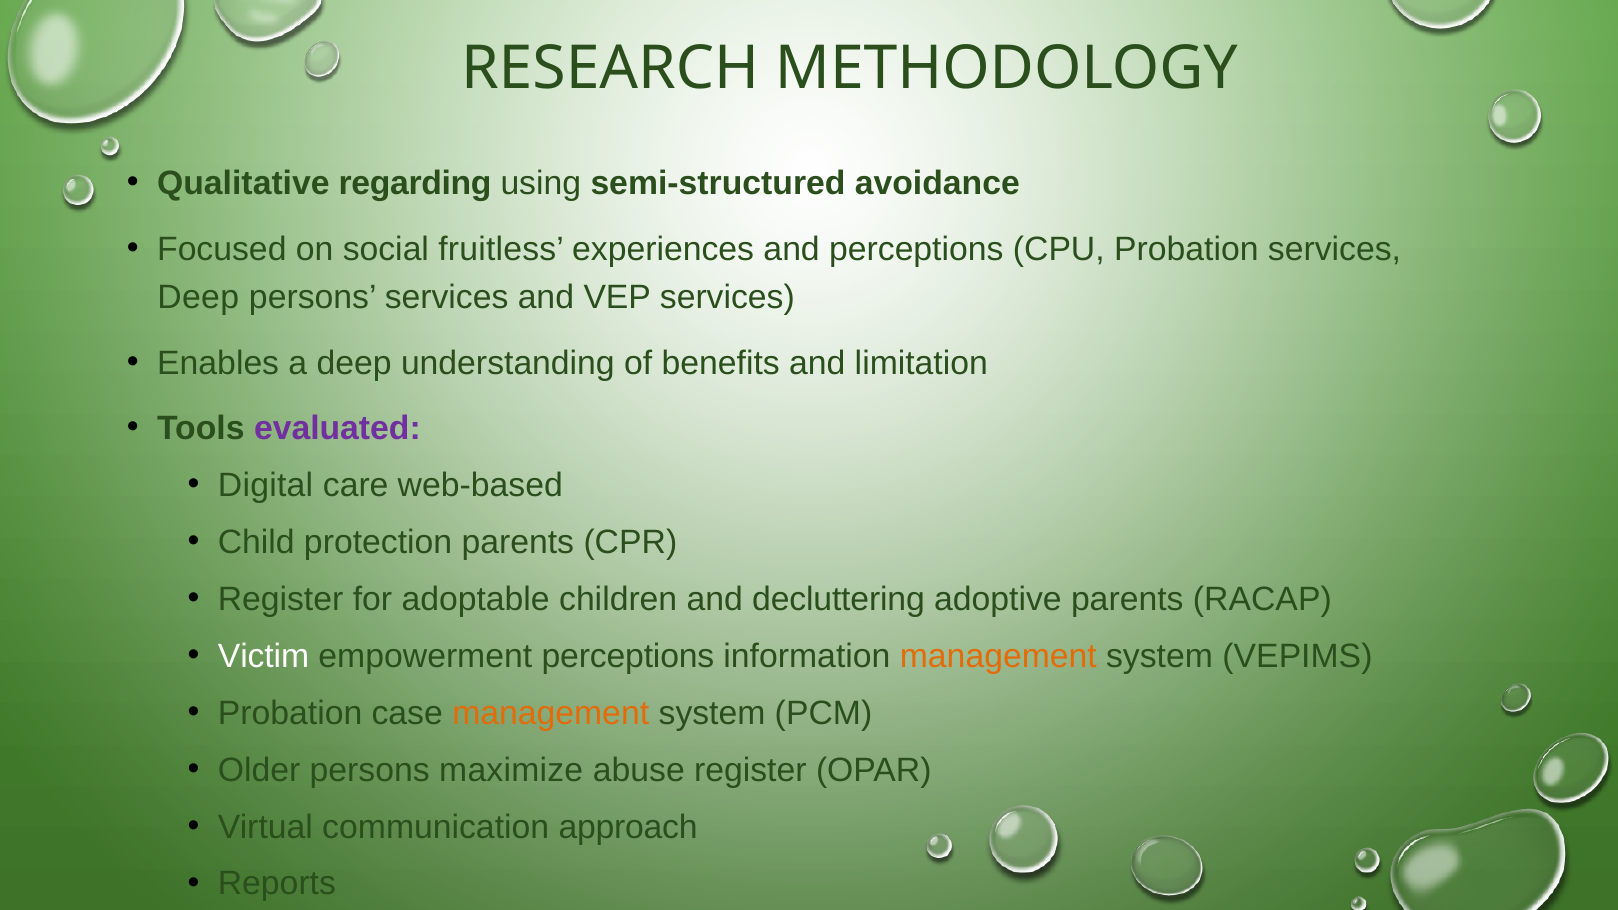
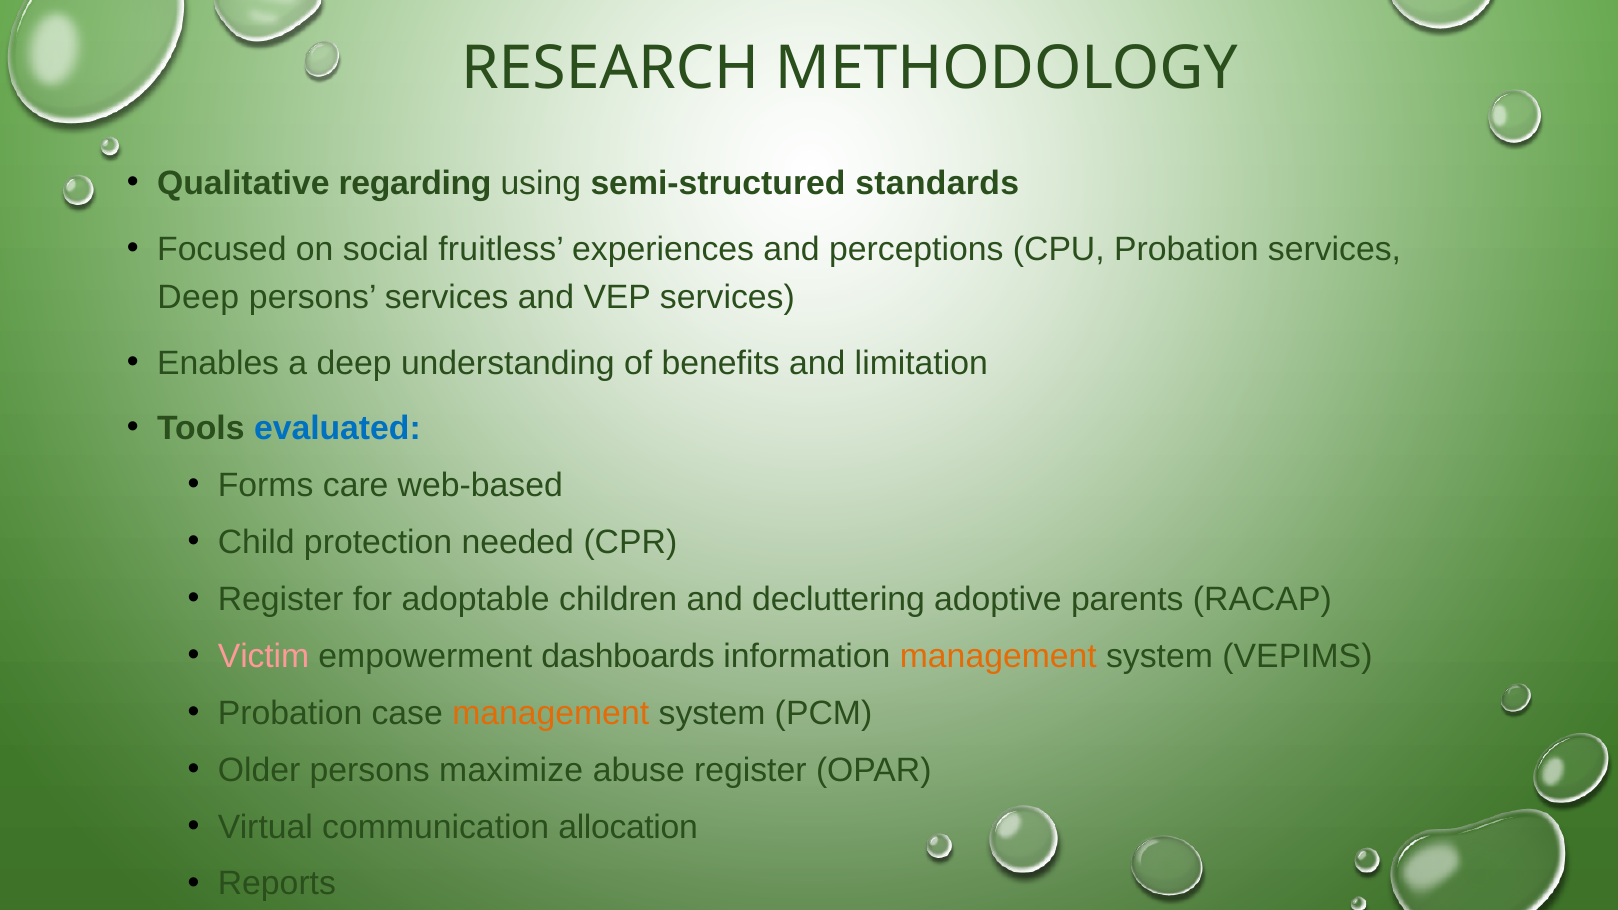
avoidance: avoidance -> standards
evaluated colour: purple -> blue
Digital: Digital -> Forms
protection parents: parents -> needed
Victim colour: white -> pink
empowerment perceptions: perceptions -> dashboards
approach: approach -> allocation
